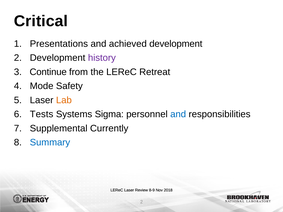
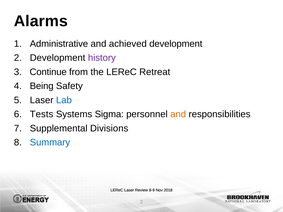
Critical: Critical -> Alarms
Presentations: Presentations -> Administrative
Mode: Mode -> Being
Lab colour: orange -> blue
and at (178, 114) colour: blue -> orange
Currently: Currently -> Divisions
